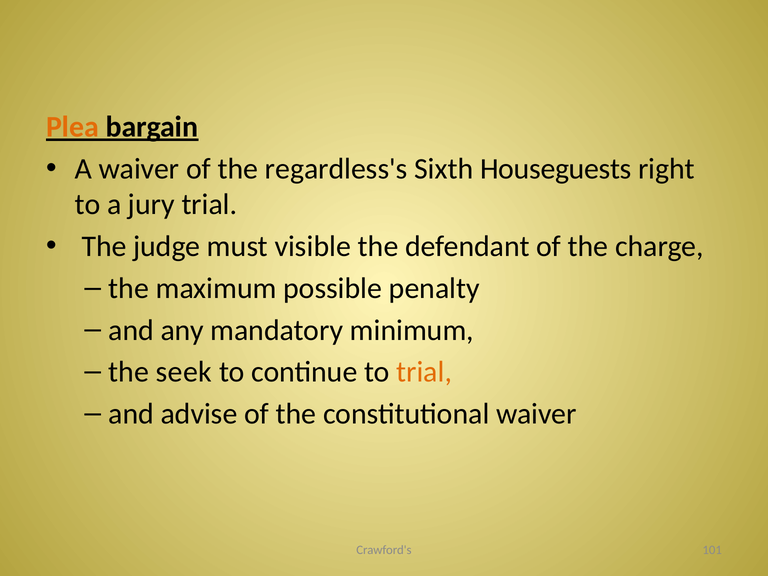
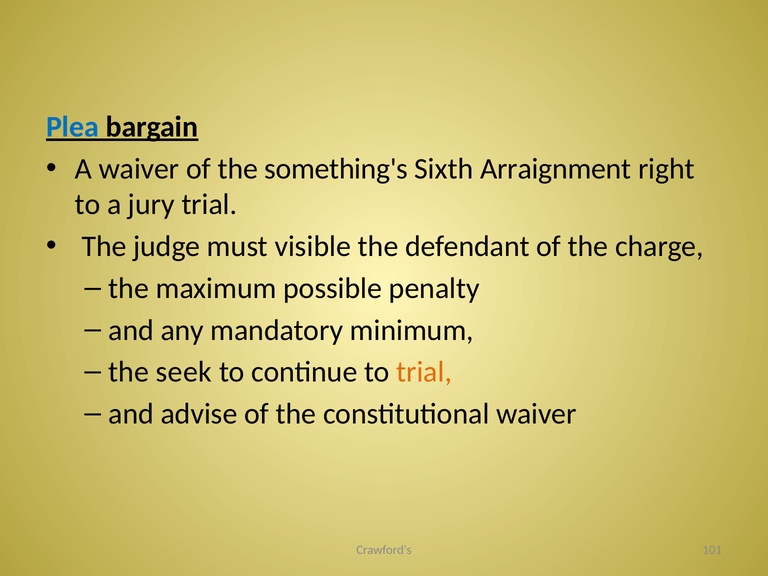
Plea colour: orange -> blue
regardless's: regardless's -> something's
Houseguests: Houseguests -> Arraignment
